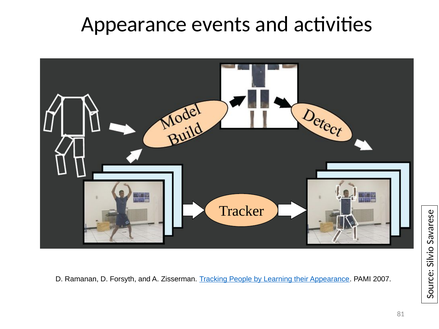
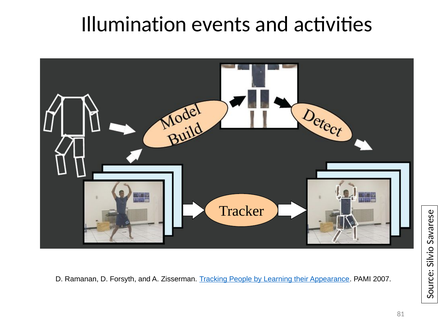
Appearance at (134, 24): Appearance -> Illumination
